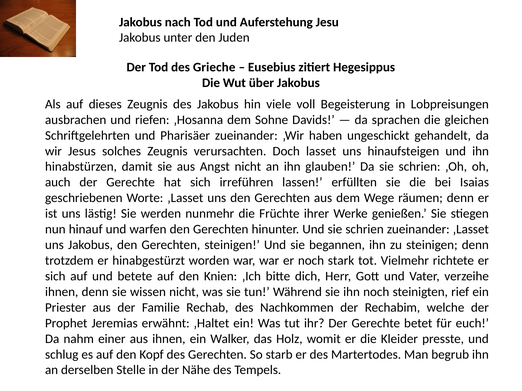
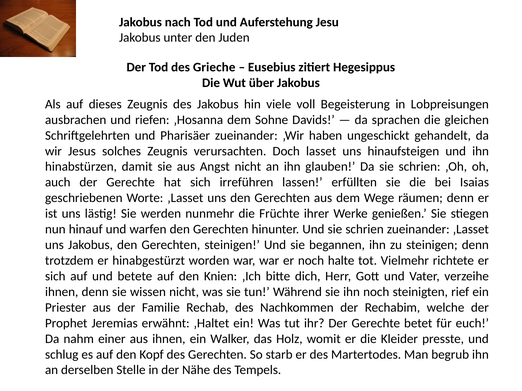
stark: stark -> halte
